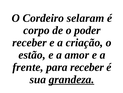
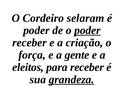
corpo at (36, 30): corpo -> poder
poder at (87, 30) underline: none -> present
estão: estão -> força
amor: amor -> gente
frente: frente -> eleitos
